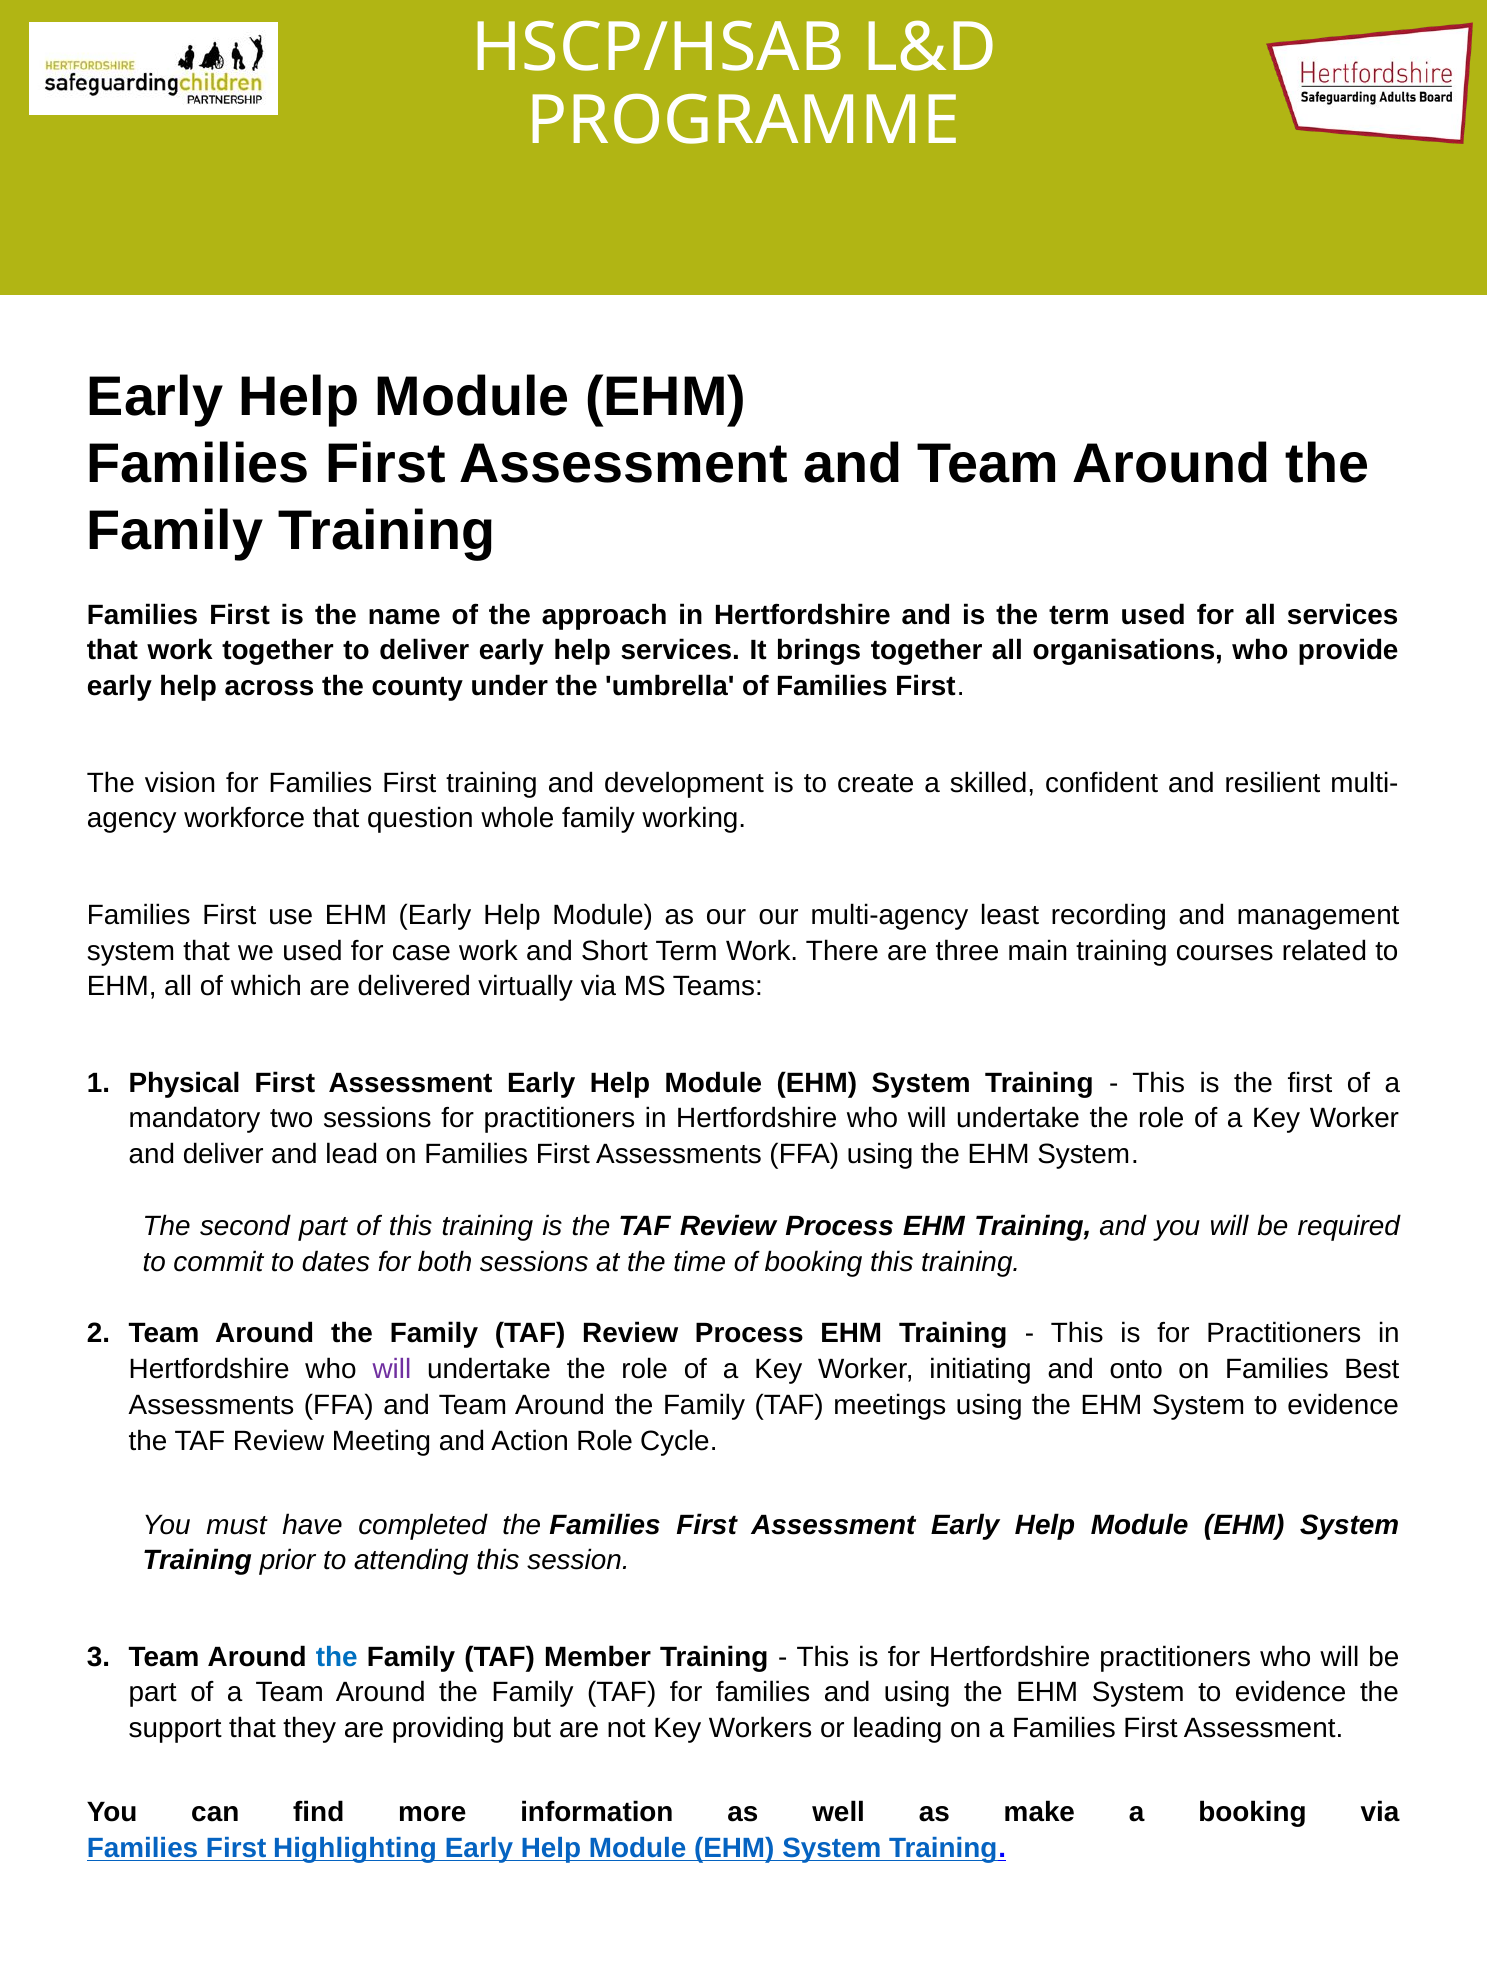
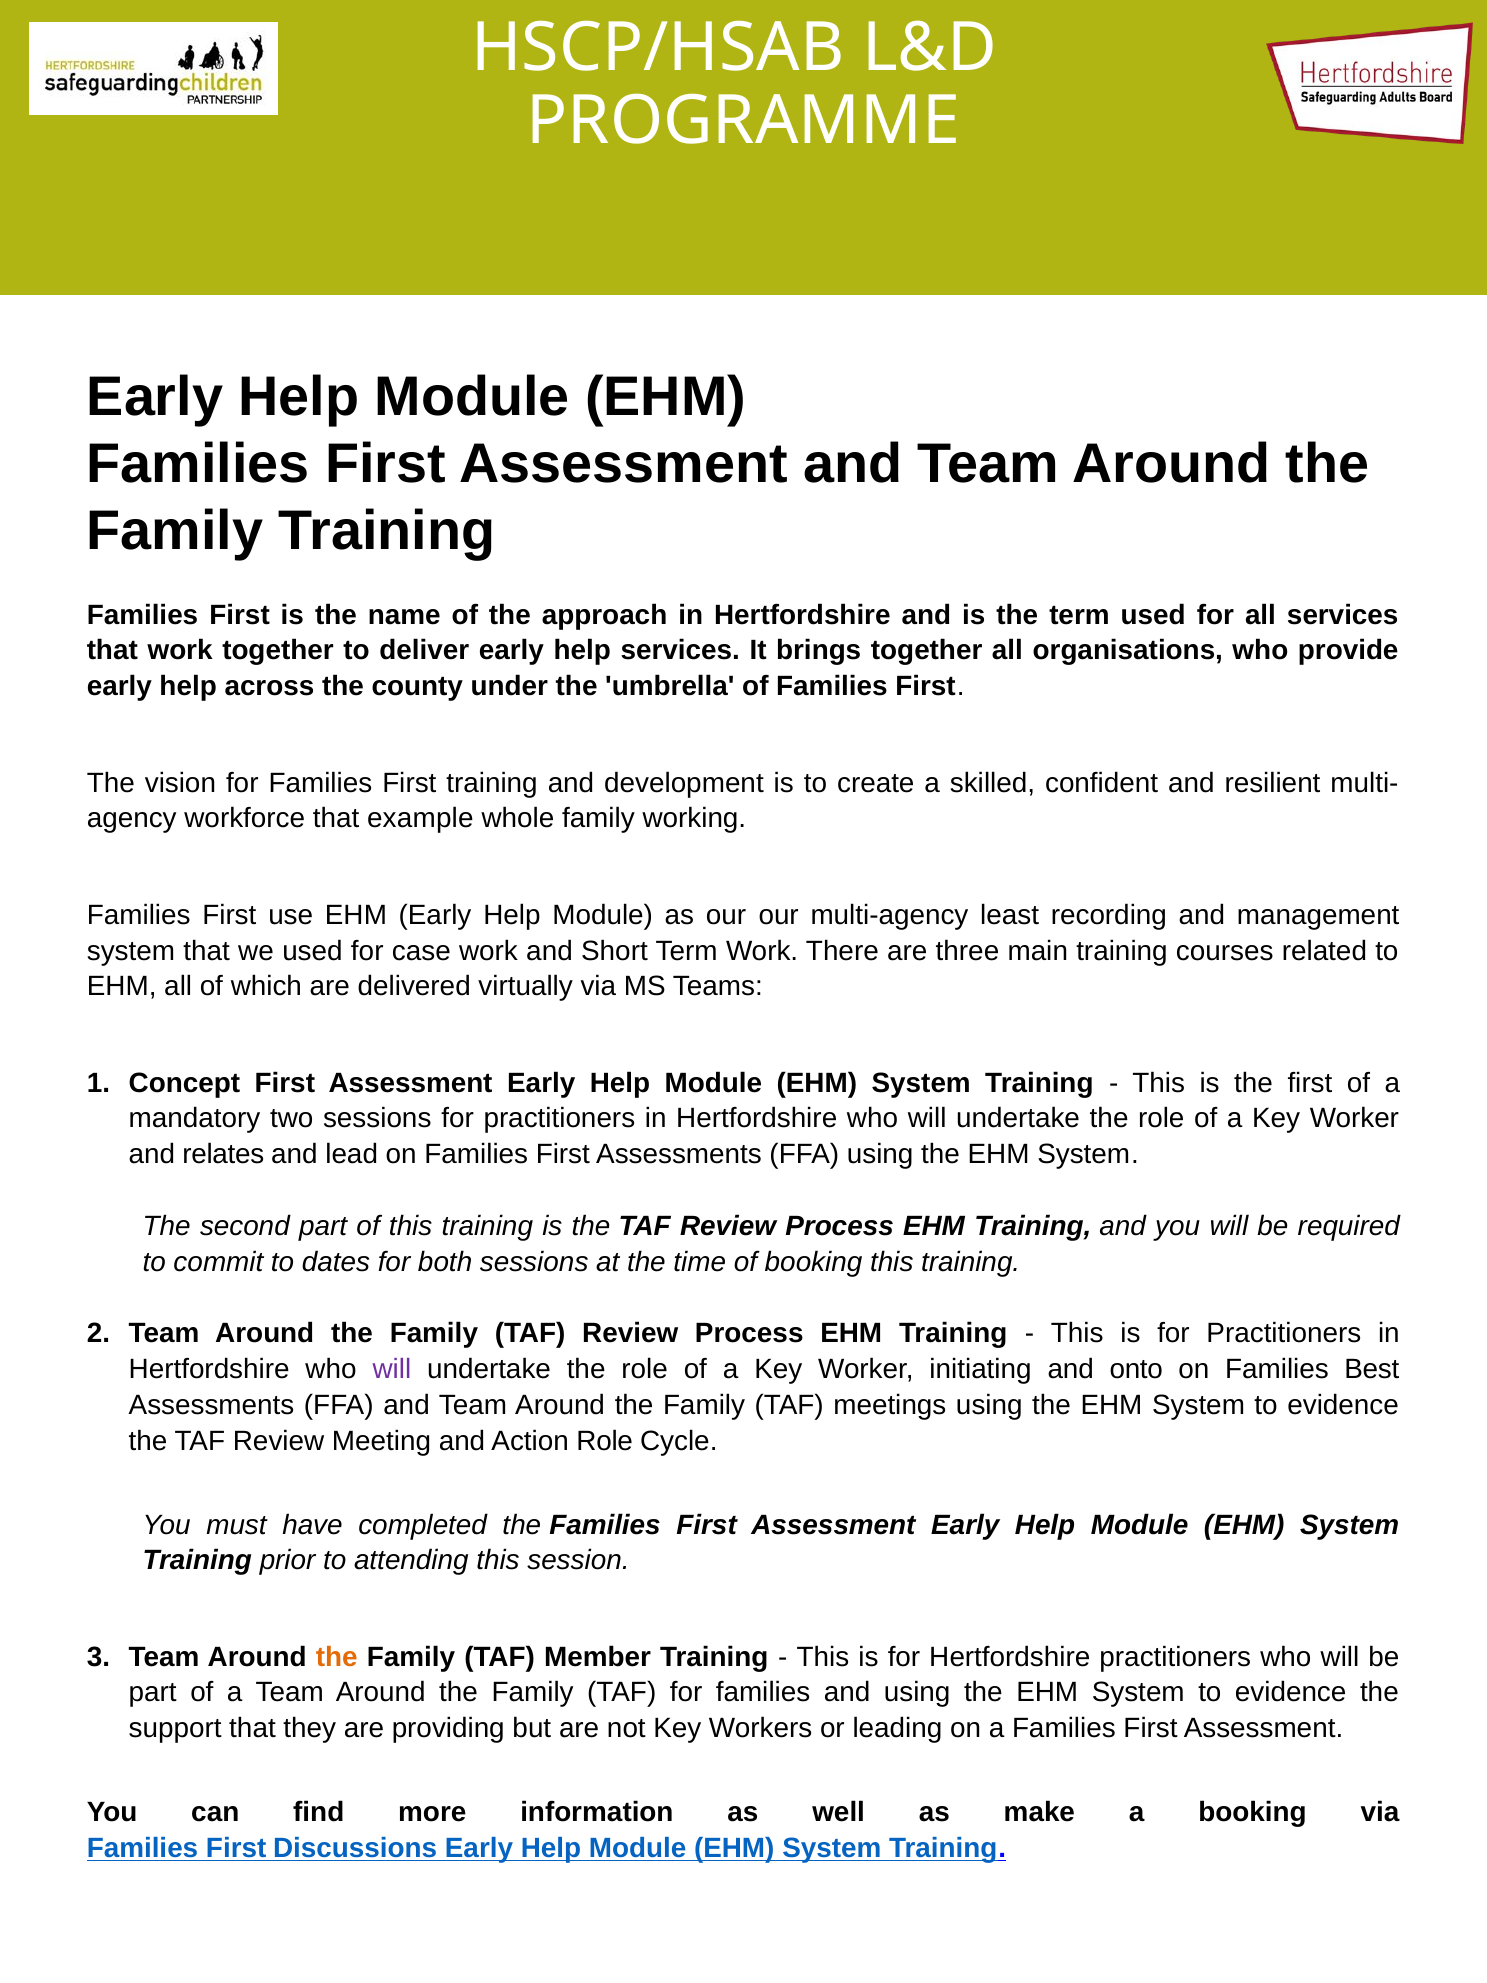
question: question -> example
Physical: Physical -> Concept
and deliver: deliver -> relates
the at (337, 1657) colour: blue -> orange
Highlighting: Highlighting -> Discussions
